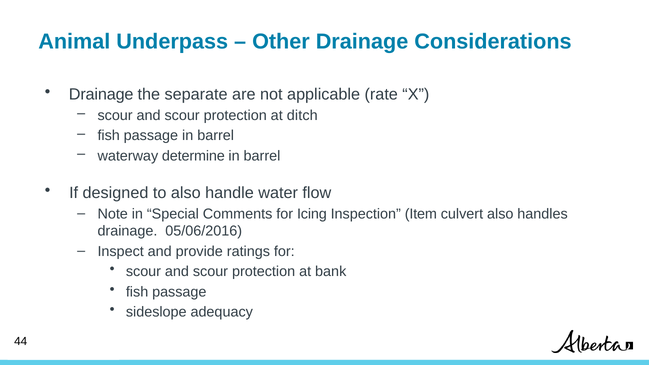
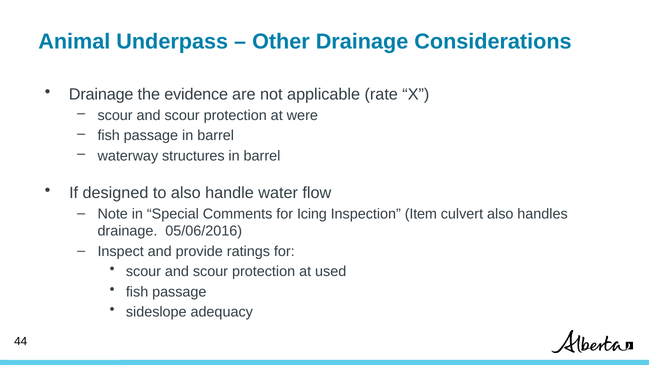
separate: separate -> evidence
ditch: ditch -> were
determine: determine -> structures
bank: bank -> used
